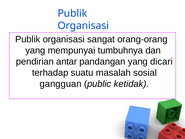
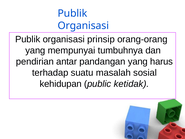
sangat: sangat -> prinsip
dicari: dicari -> harus
gangguan: gangguan -> kehidupan
